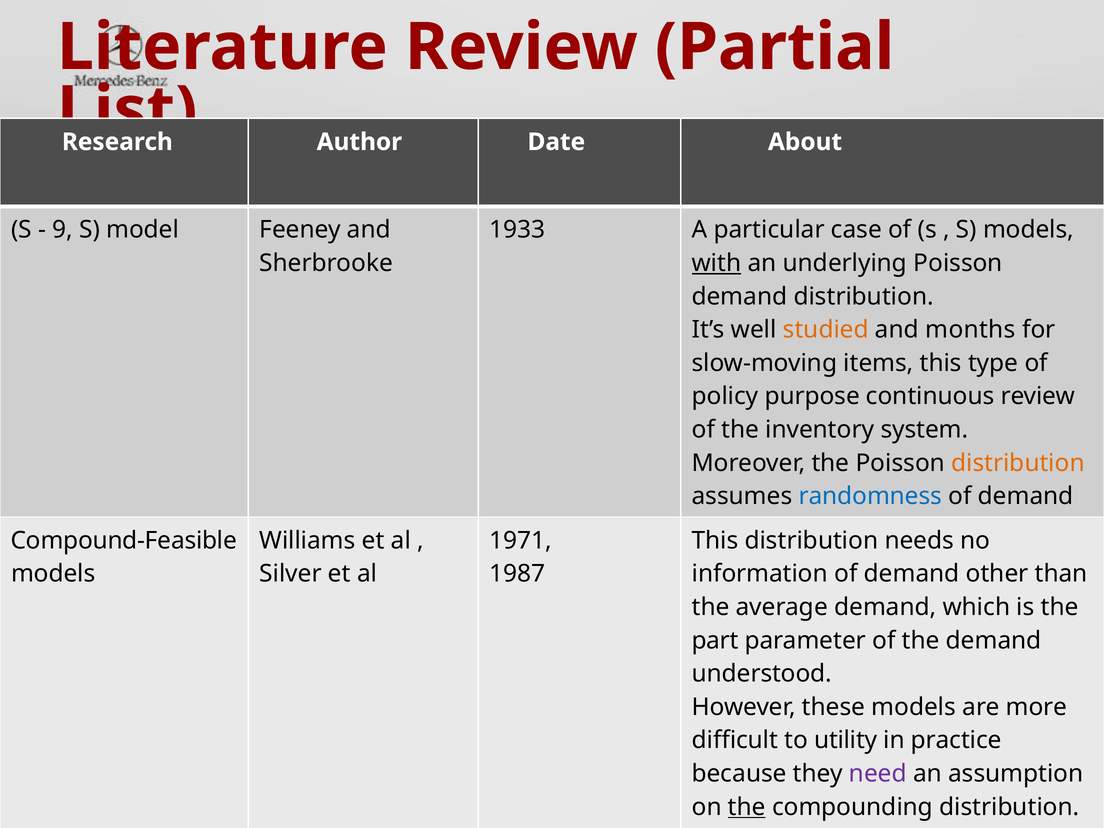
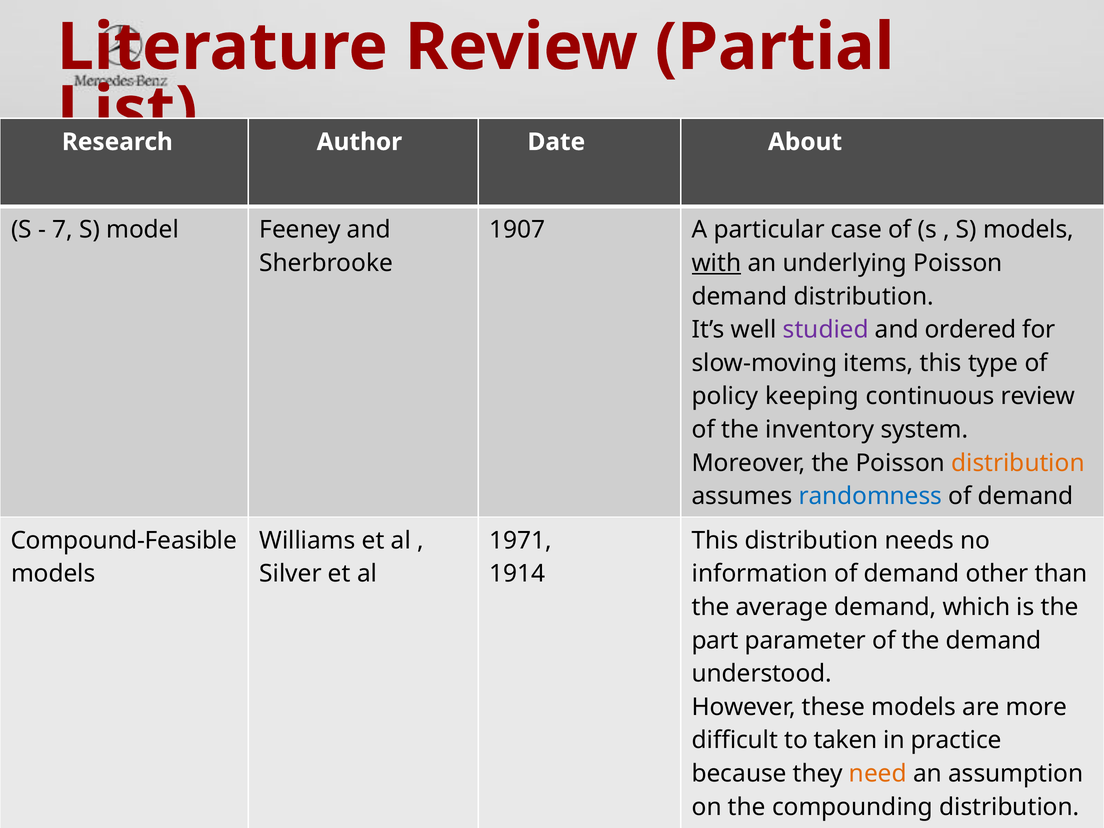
9: 9 -> 7
1933: 1933 -> 1907
studied colour: orange -> purple
months: months -> ordered
purpose: purpose -> keeping
1987: 1987 -> 1914
utility: utility -> taken
need colour: purple -> orange
the at (747, 807) underline: present -> none
